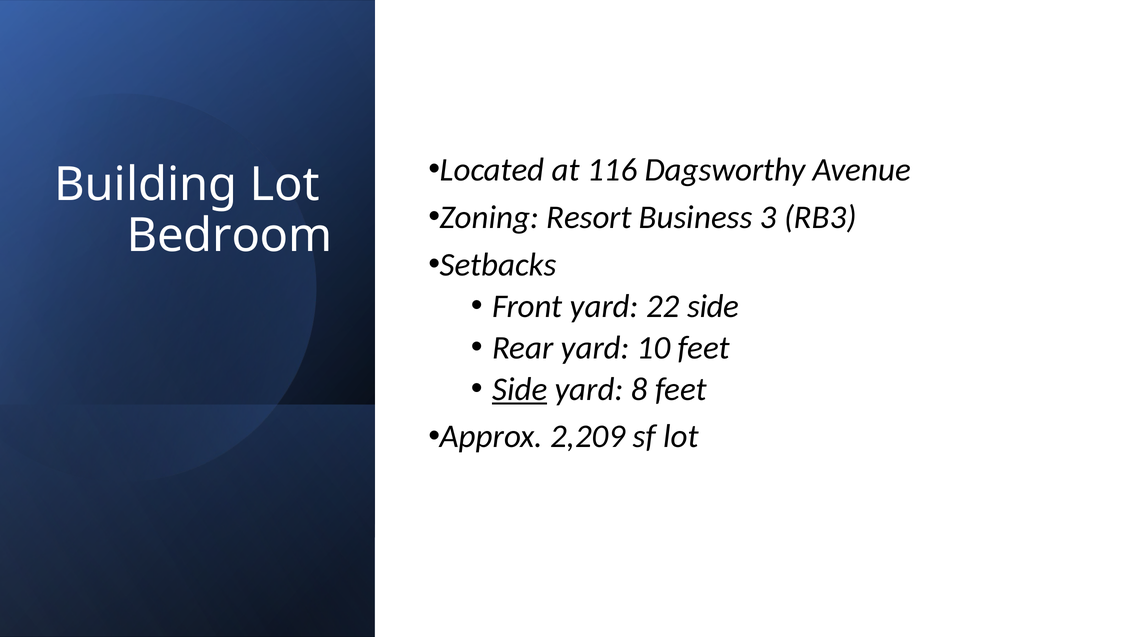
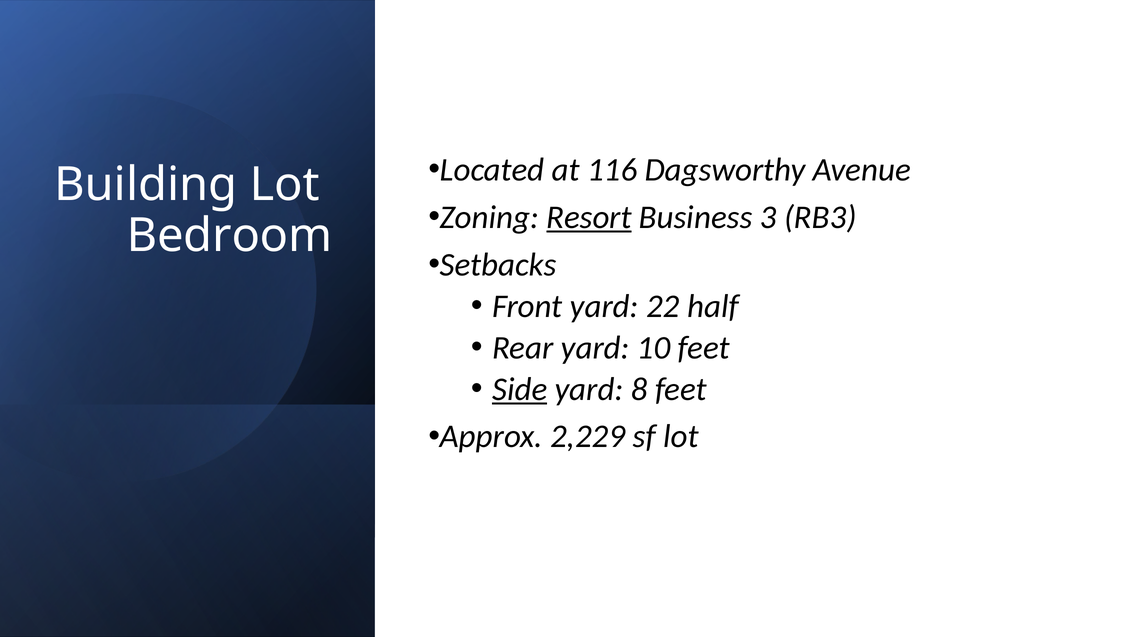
Resort underline: none -> present
22 side: side -> half
2,209: 2,209 -> 2,229
